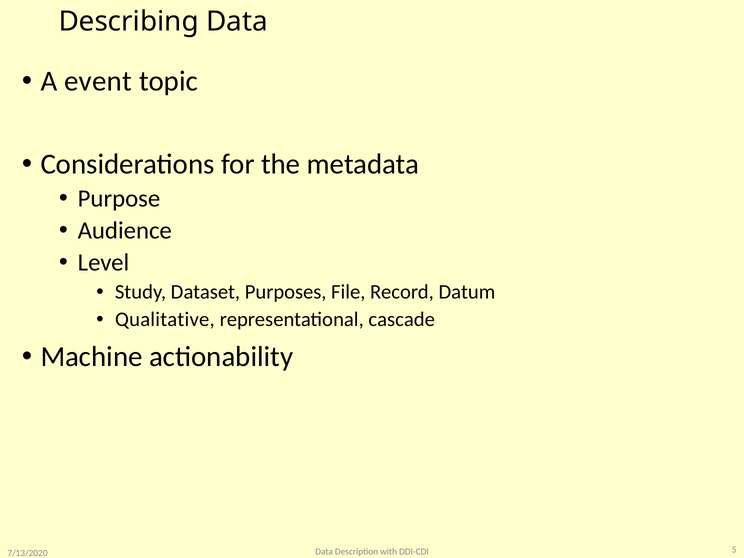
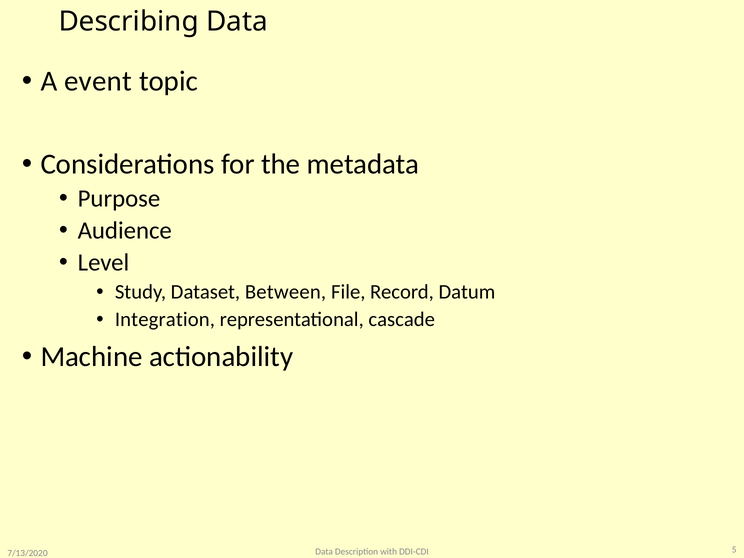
Purposes: Purposes -> Between
Qualitative: Qualitative -> Integration
